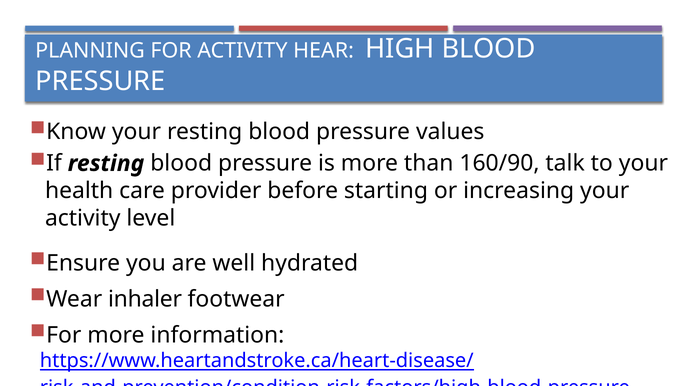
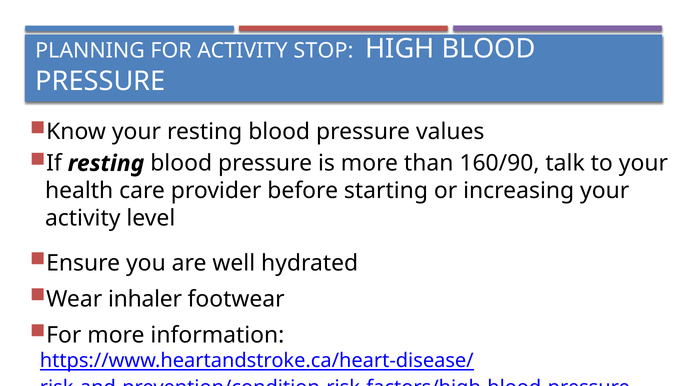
HEAR: HEAR -> STOP
